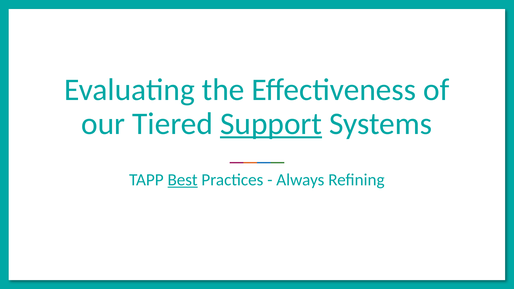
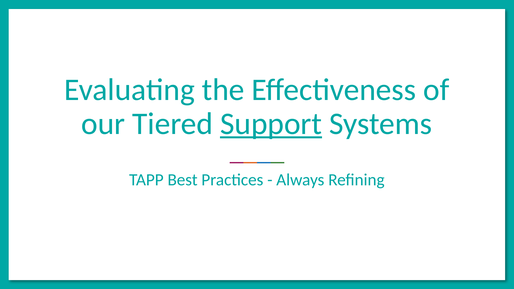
Best underline: present -> none
